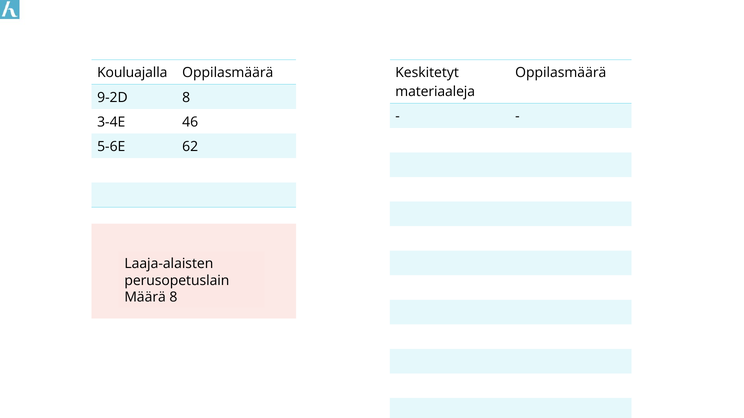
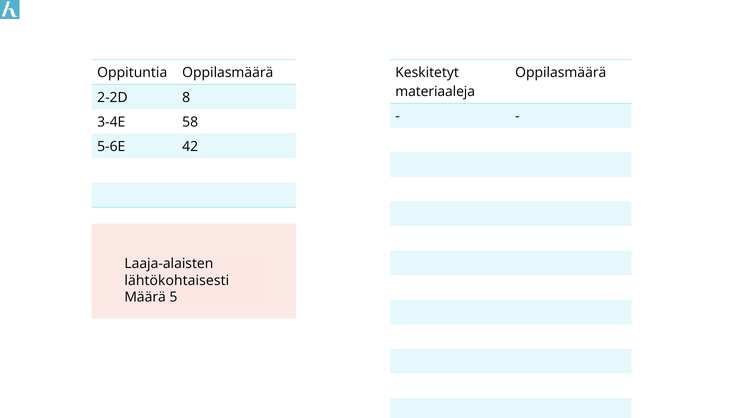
Kouluajalla: Kouluajalla -> Oppituntia
9-2D: 9-2D -> 2-2D
46: 46 -> 58
62: 62 -> 42
perusopetuslain: perusopetuslain -> lähtökohtaisesti
Määrä 8: 8 -> 5
